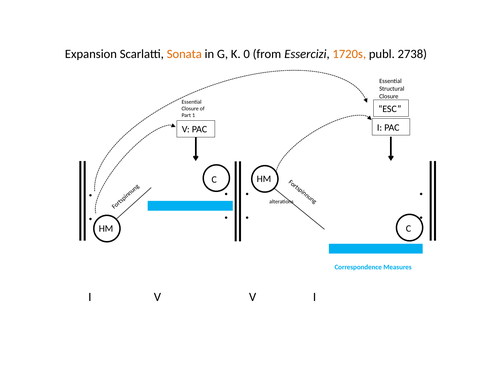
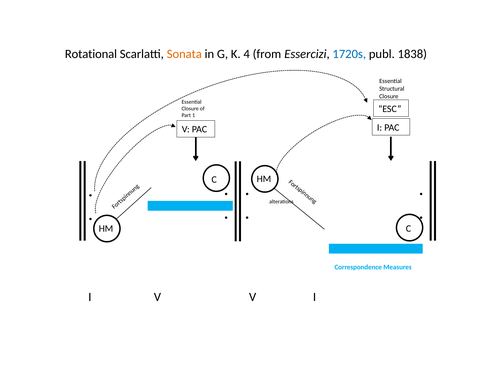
Expansion: Expansion -> Rotational
0: 0 -> 4
1720s colour: orange -> blue
2738: 2738 -> 1838
